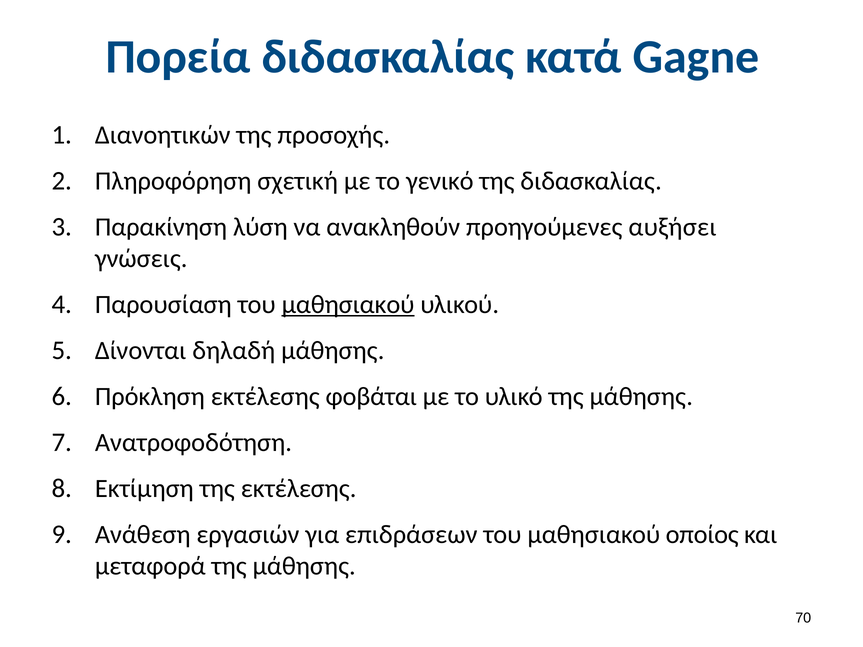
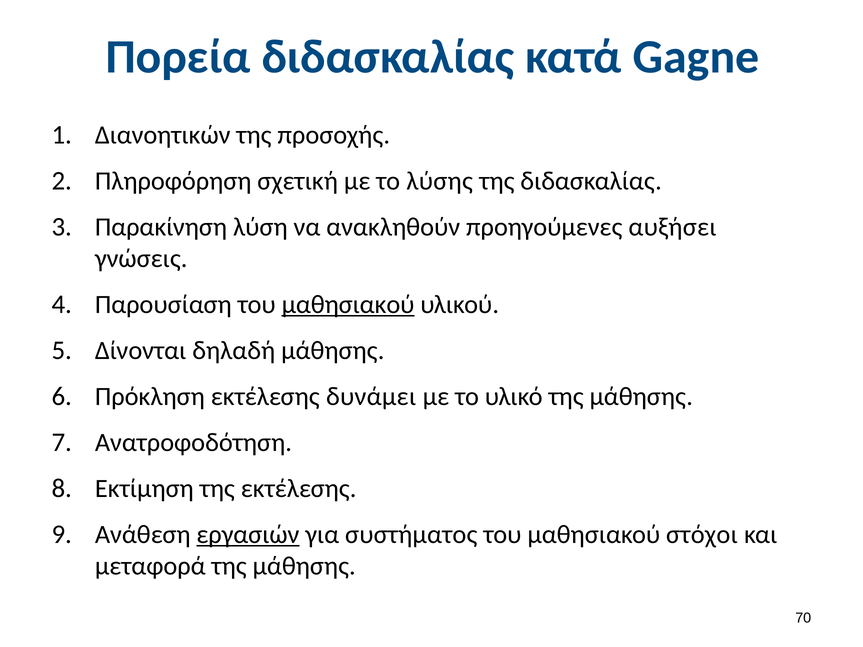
γενικό: γενικό -> λύσης
φοβάται: φοβάται -> δυνάμει
εργασιών underline: none -> present
επιδράσεων: επιδράσεων -> συστήματος
οποίος: οποίος -> στόχοι
